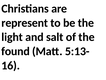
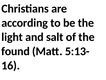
represent: represent -> according
